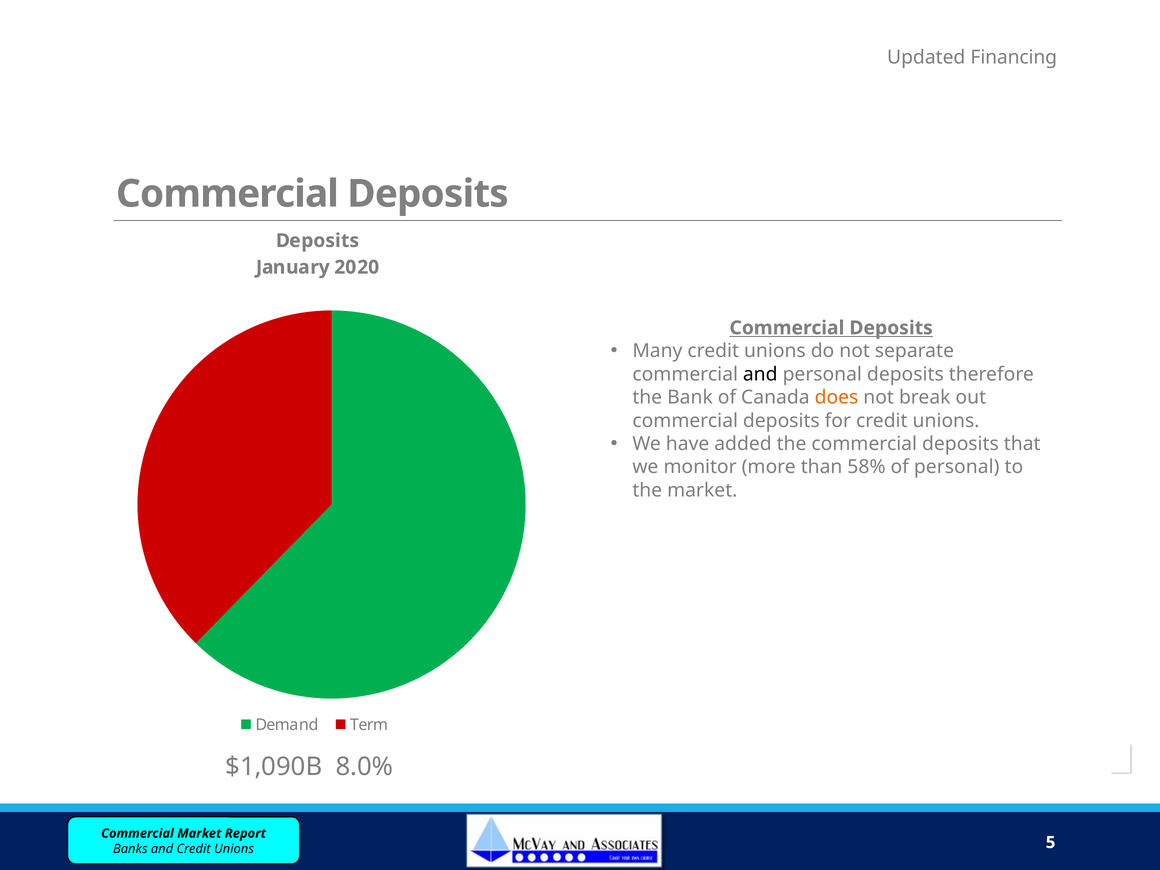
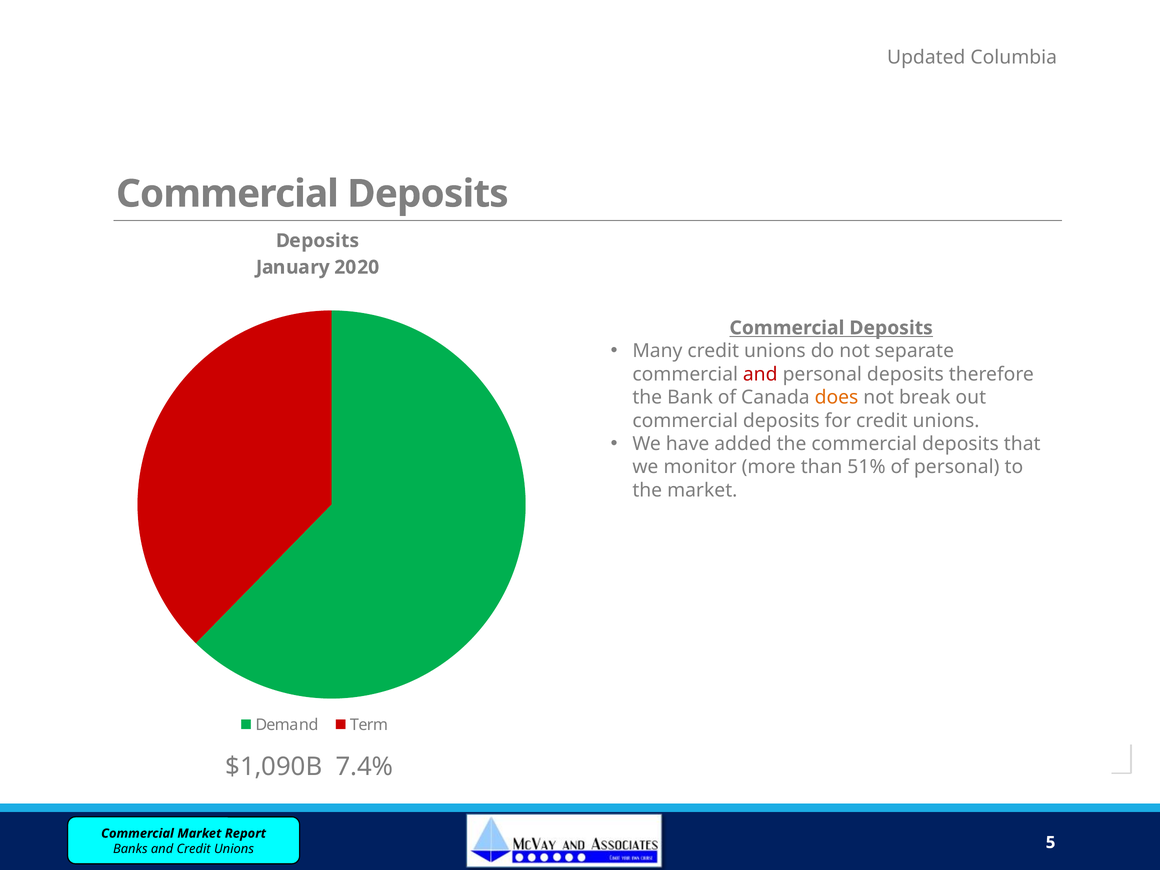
Financing: Financing -> Columbia
and at (760, 374) colour: black -> red
58%: 58% -> 51%
8.0%: 8.0% -> 7.4%
